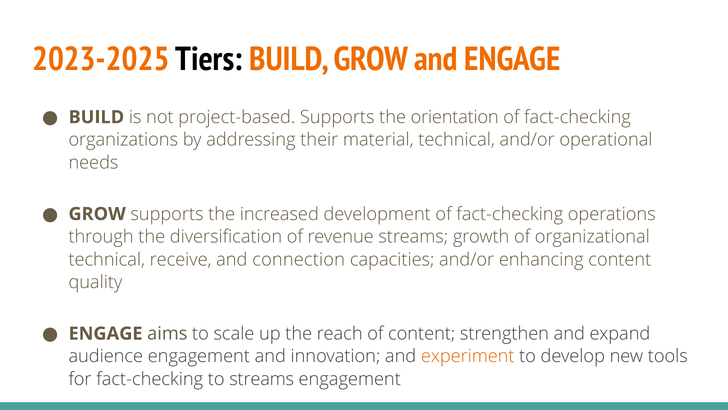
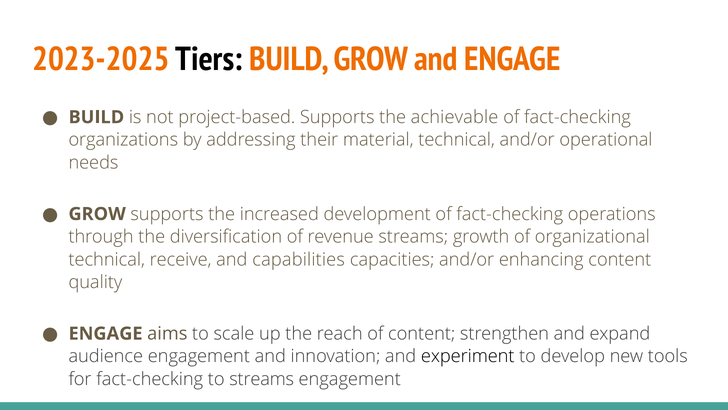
orientation: orientation -> achievable
connection: connection -> capabilities
experiment colour: orange -> black
